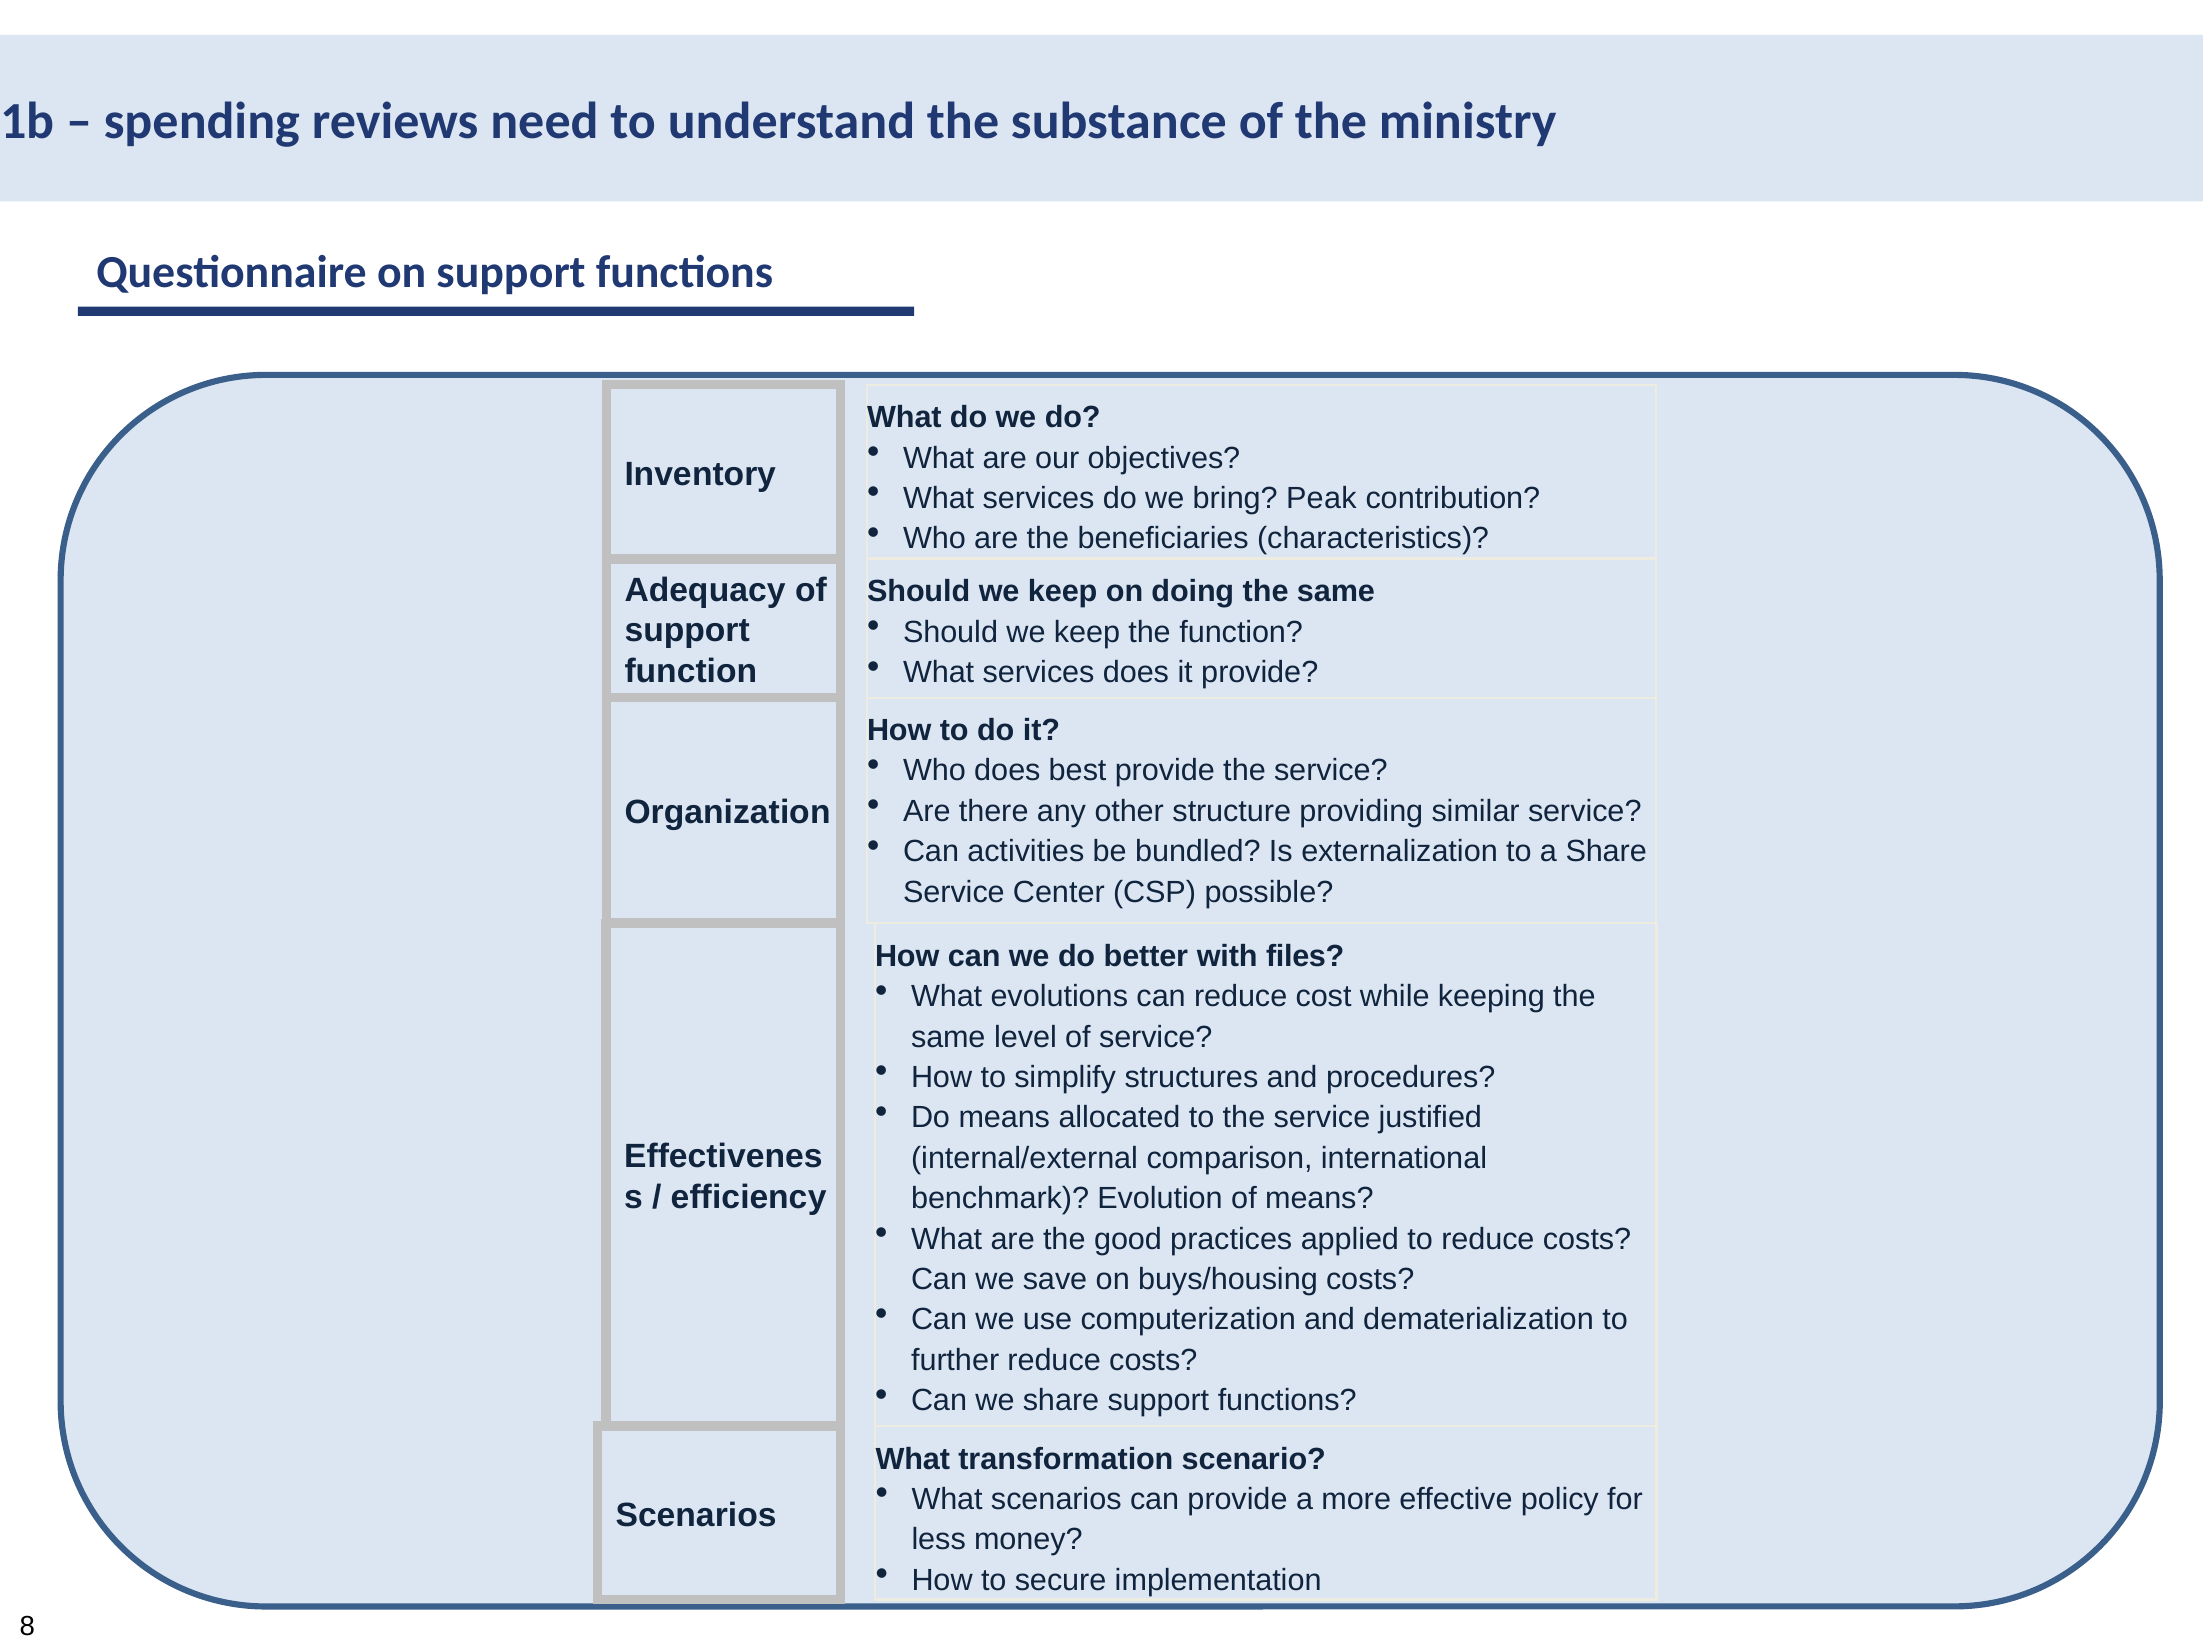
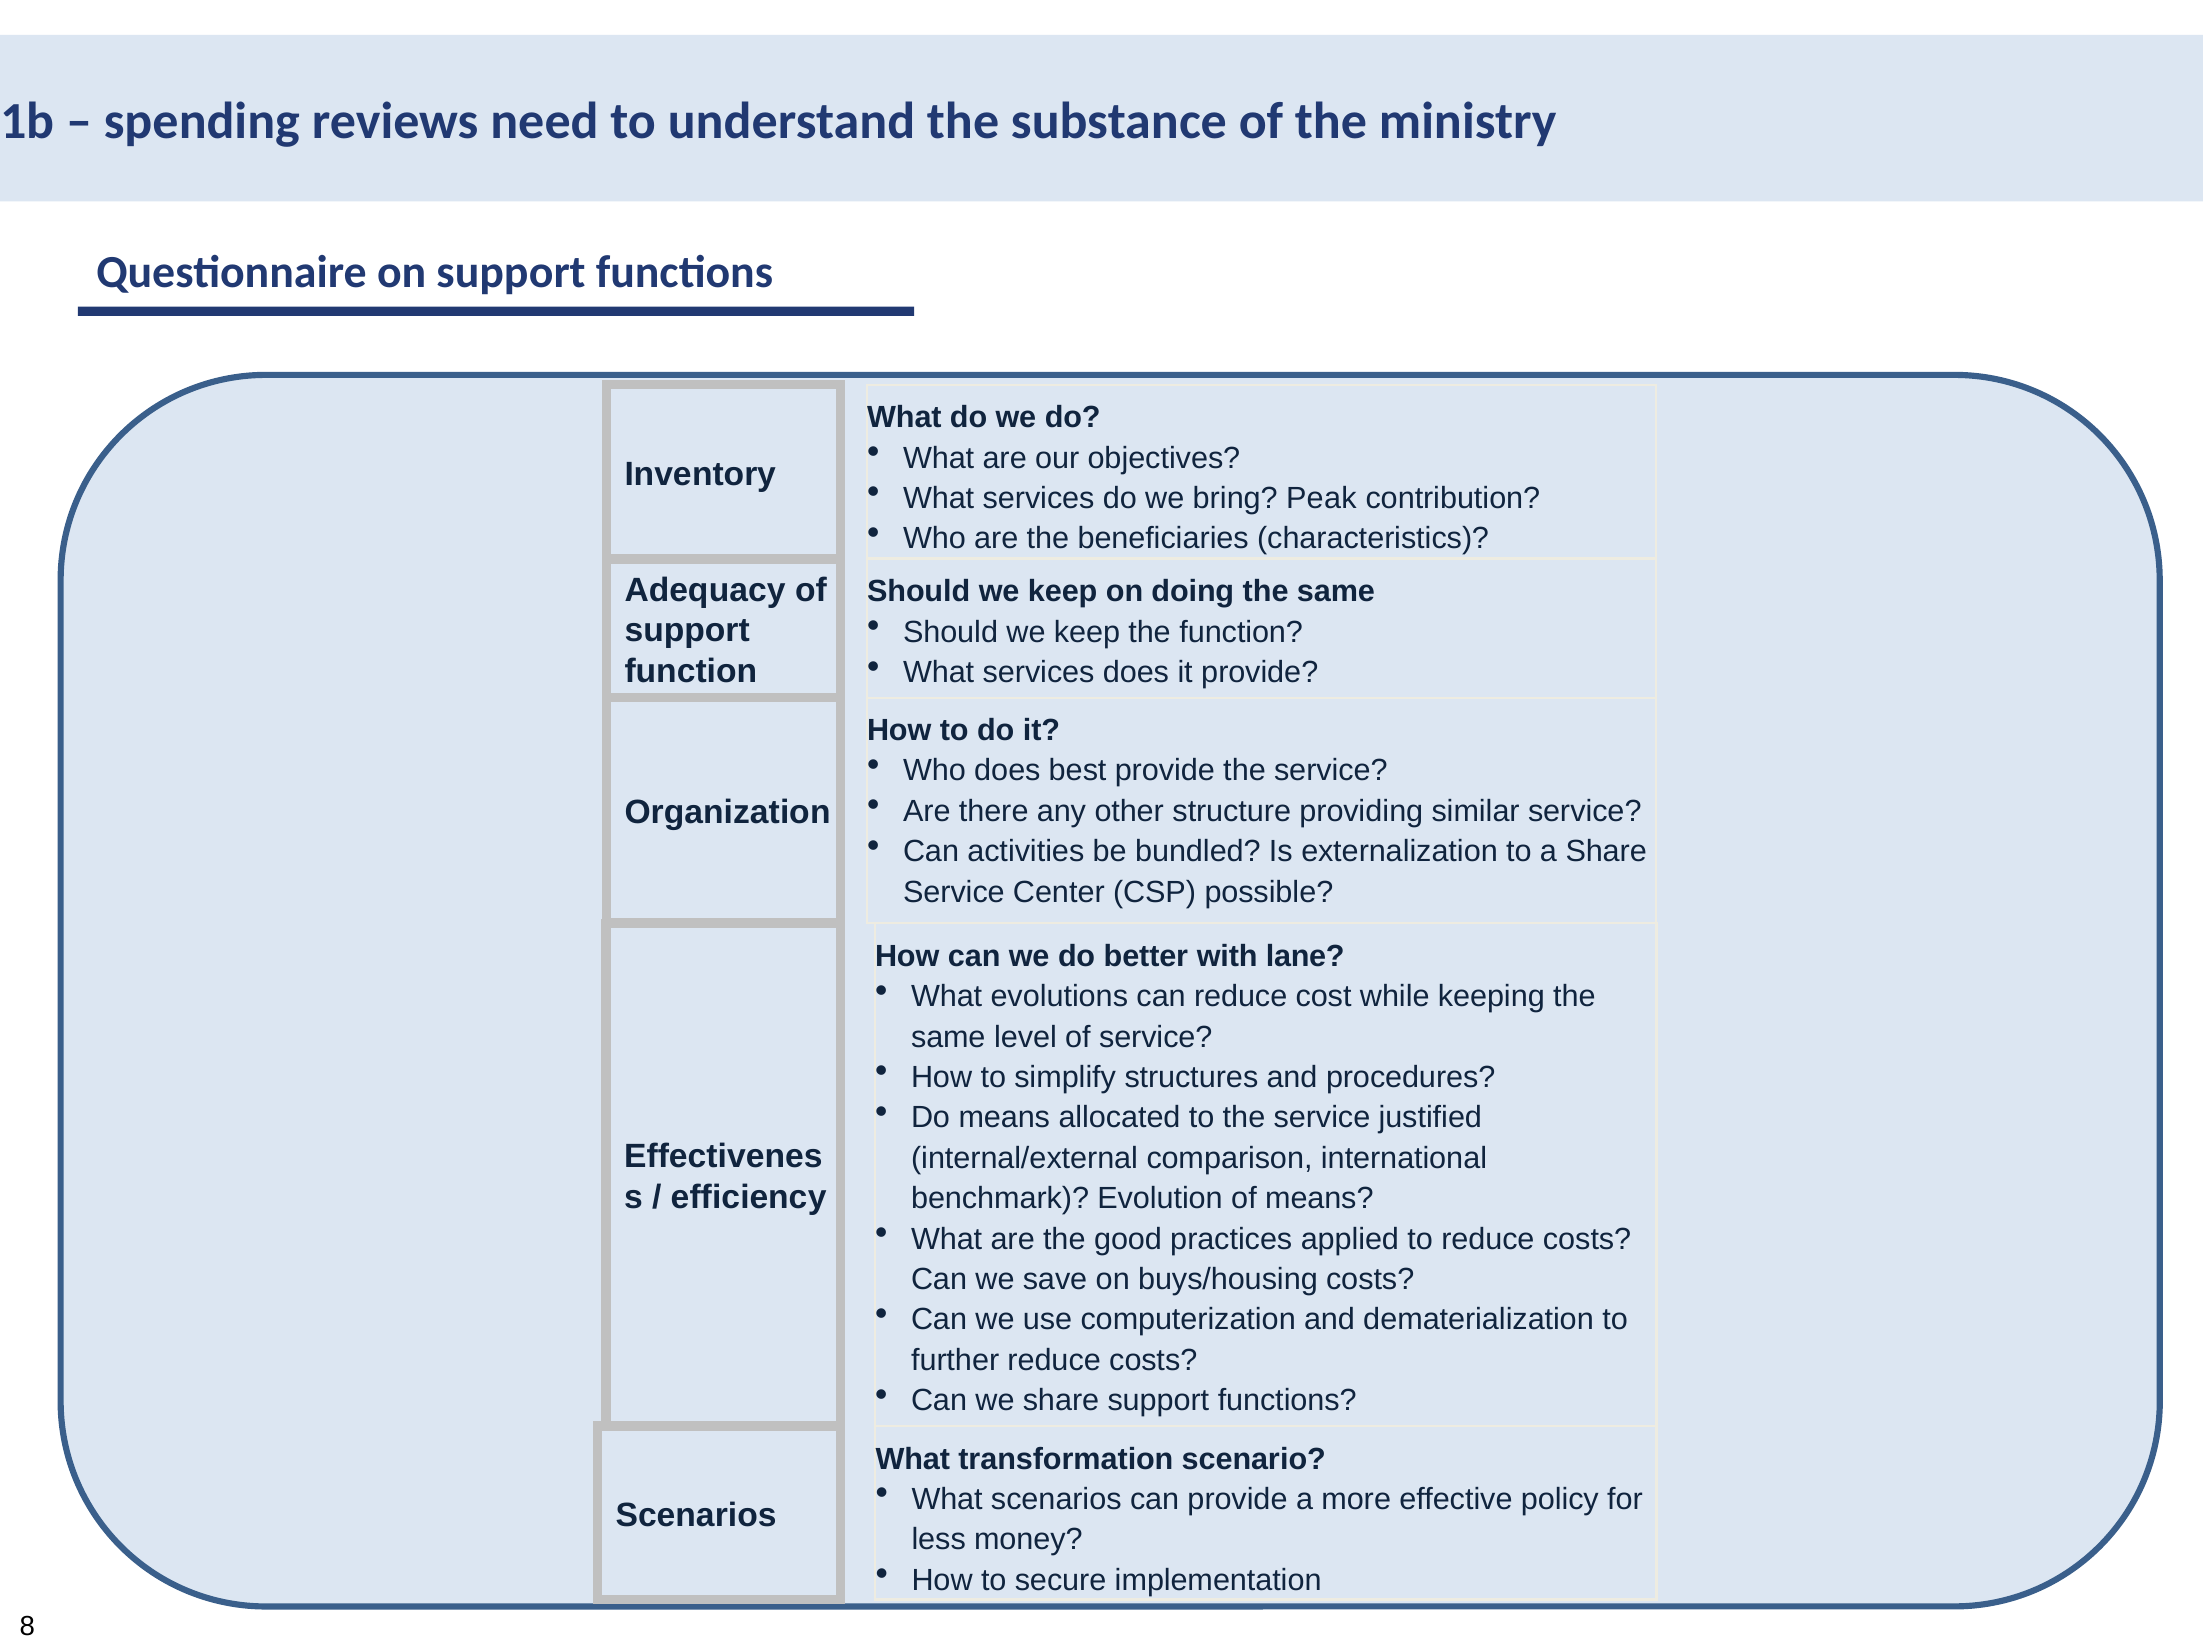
files: files -> lane
